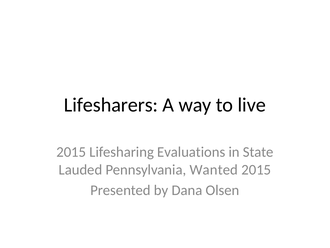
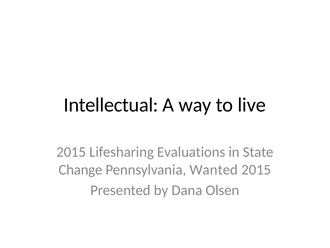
Lifesharers: Lifesharers -> Intellectual
Lauded: Lauded -> Change
